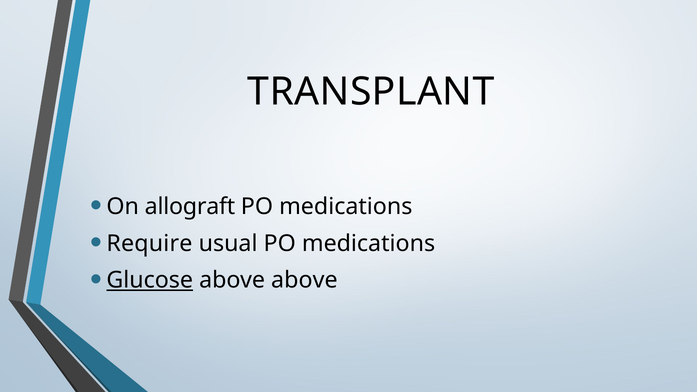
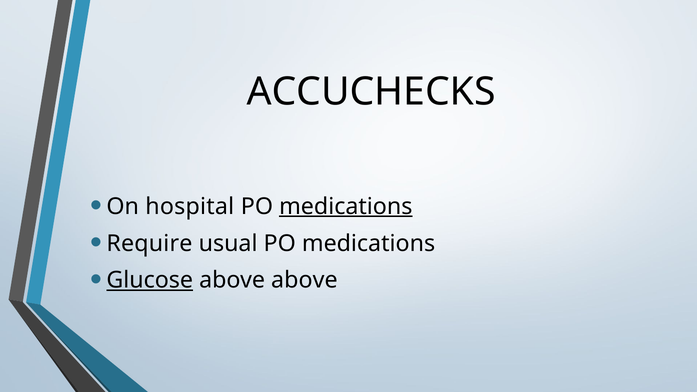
TRANSPLANT: TRANSPLANT -> ACCUCHECKS
allograft: allograft -> hospital
medications at (346, 206) underline: none -> present
